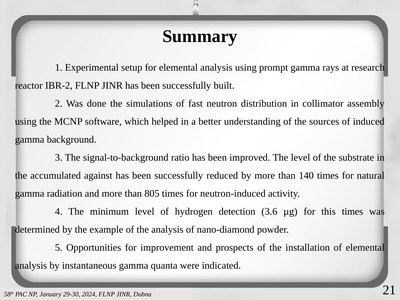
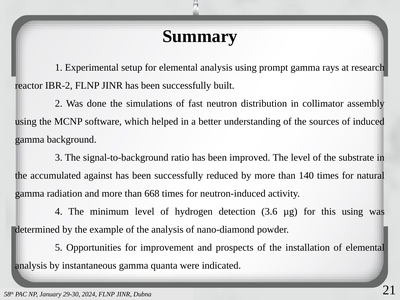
805: 805 -> 668
this times: times -> using
